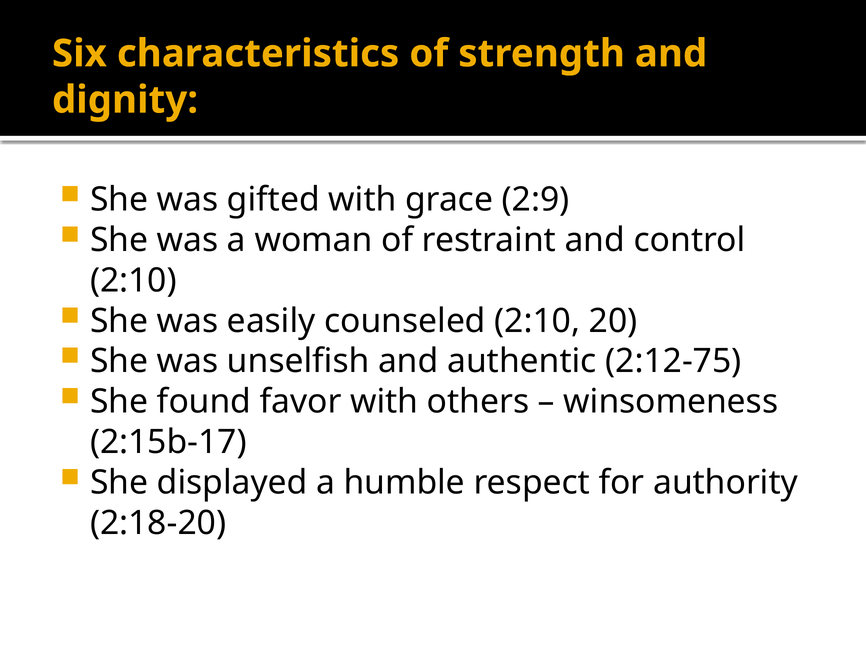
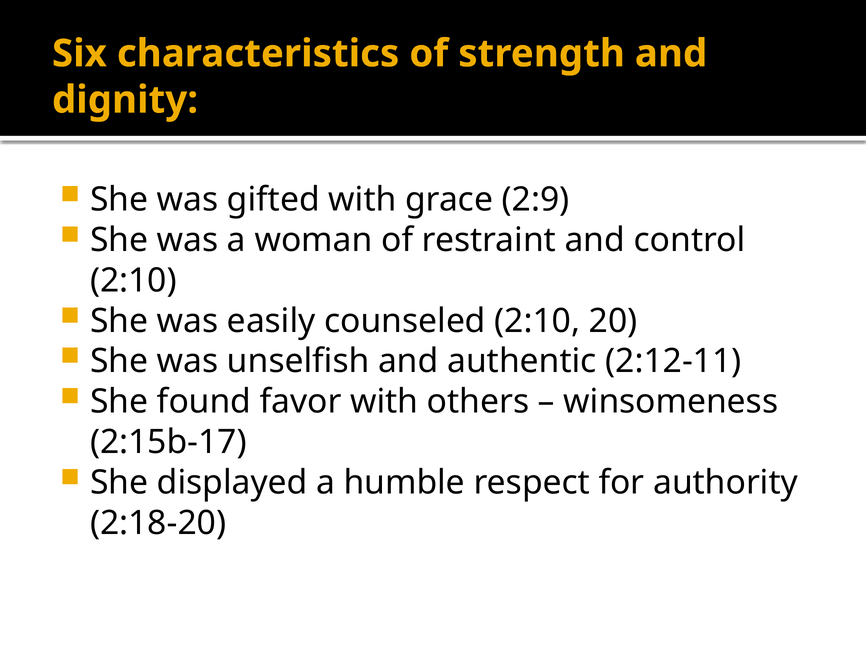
2:12-75: 2:12-75 -> 2:12-11
